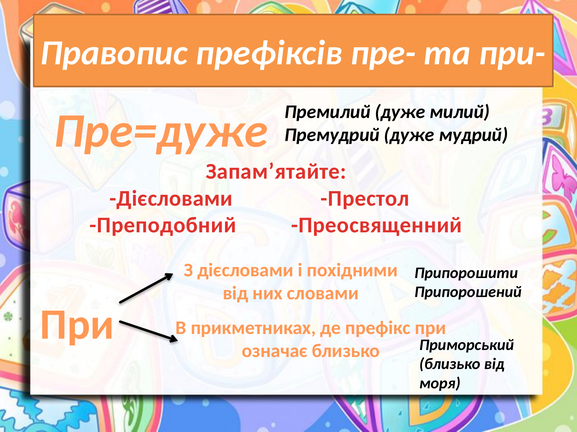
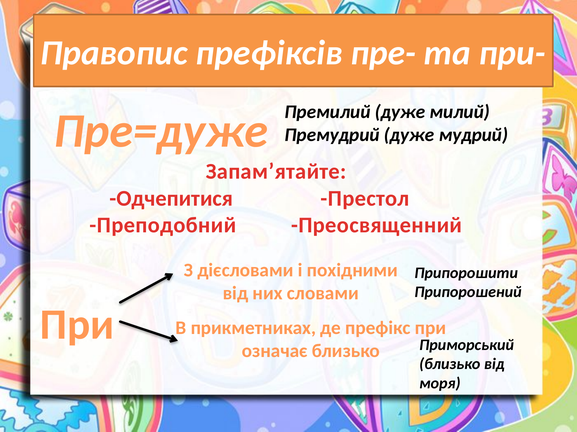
Дієсловами at (171, 199): Дієсловами -> Одчепитися
